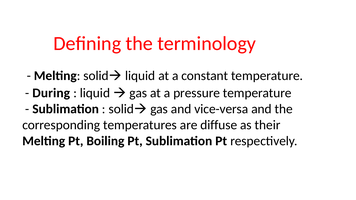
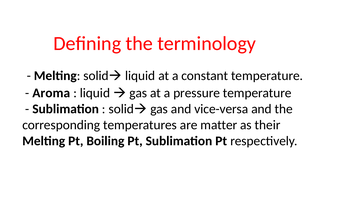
During: During -> Aroma
diffuse: diffuse -> matter
